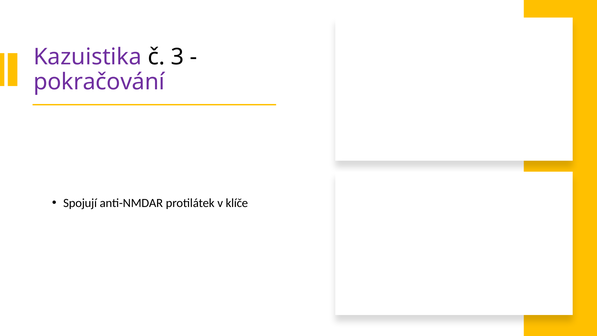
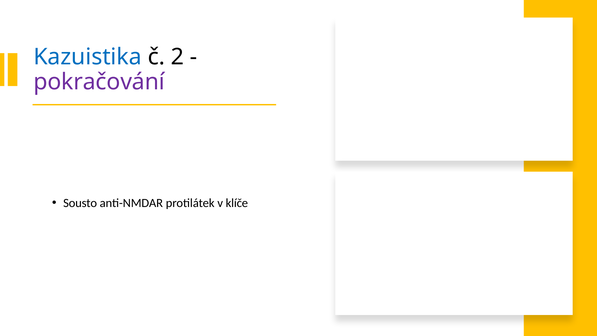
Kazuistika colour: purple -> blue
3: 3 -> 2
Spojují: Spojují -> Sousto
